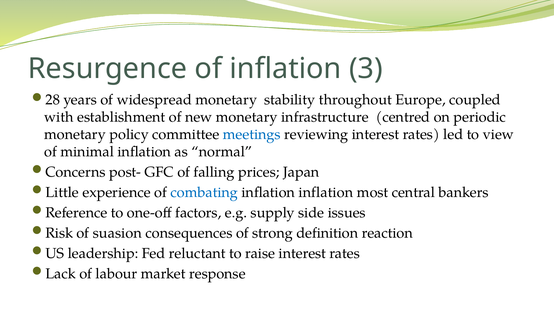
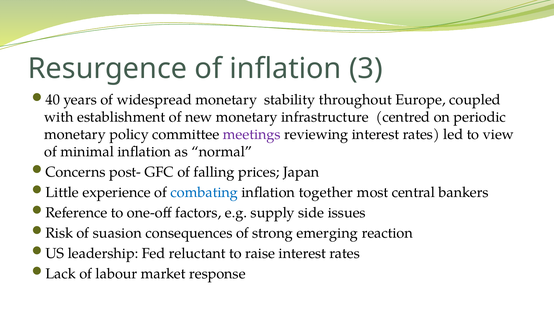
28: 28 -> 40
meetings colour: blue -> purple
inflation inflation: inflation -> together
definition: definition -> emerging
